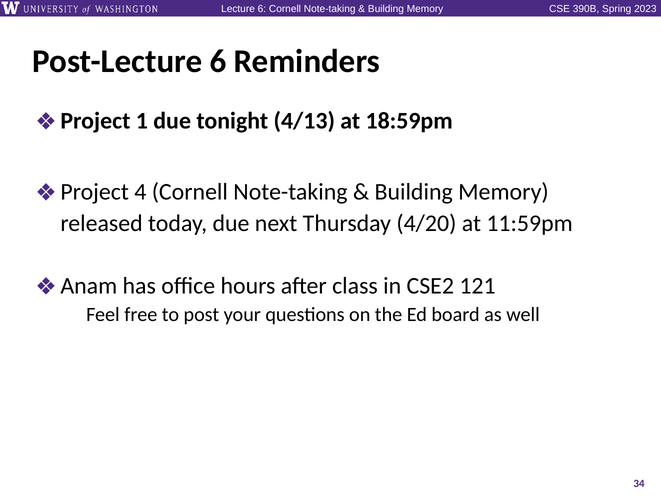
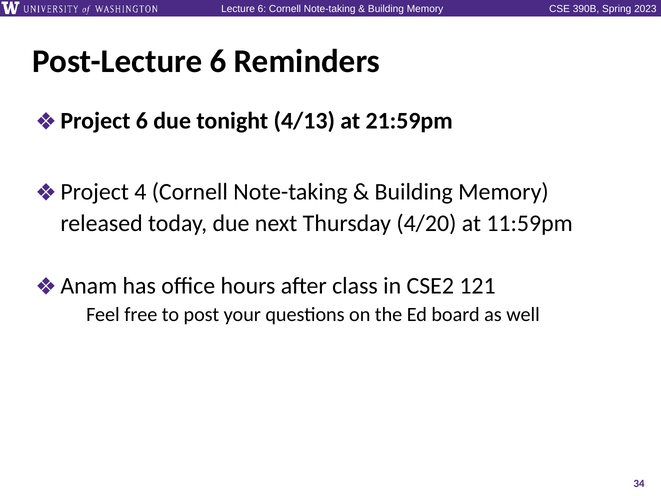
1 at (142, 121): 1 -> 6
18:59pm: 18:59pm -> 21:59pm
